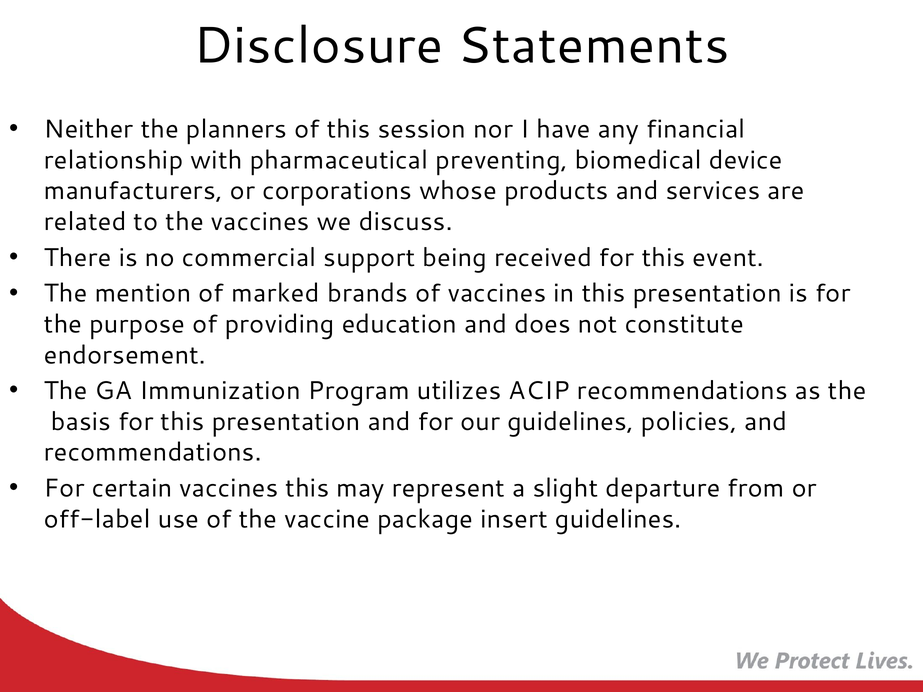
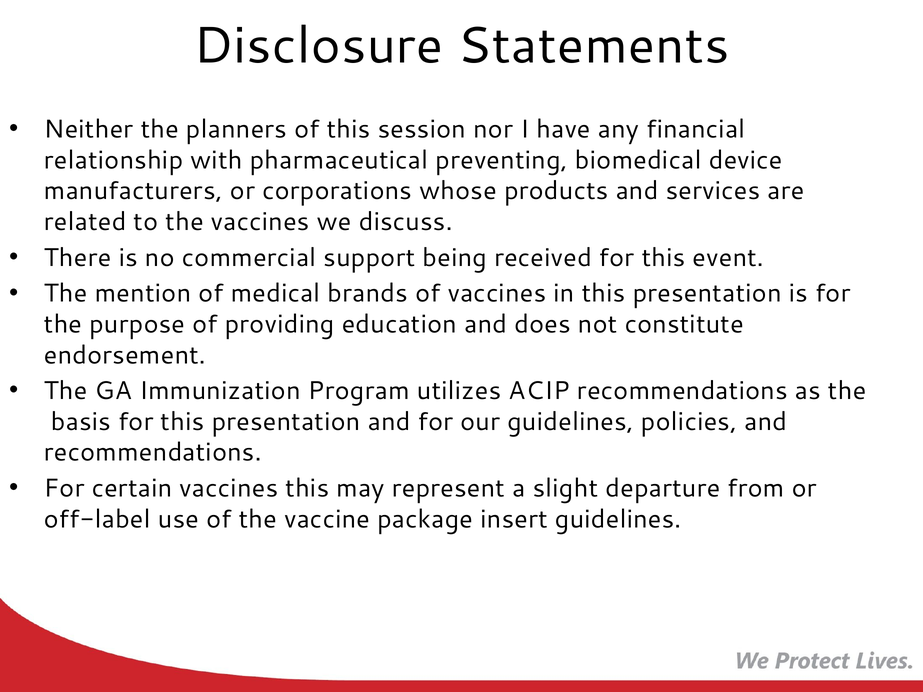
marked: marked -> medical
